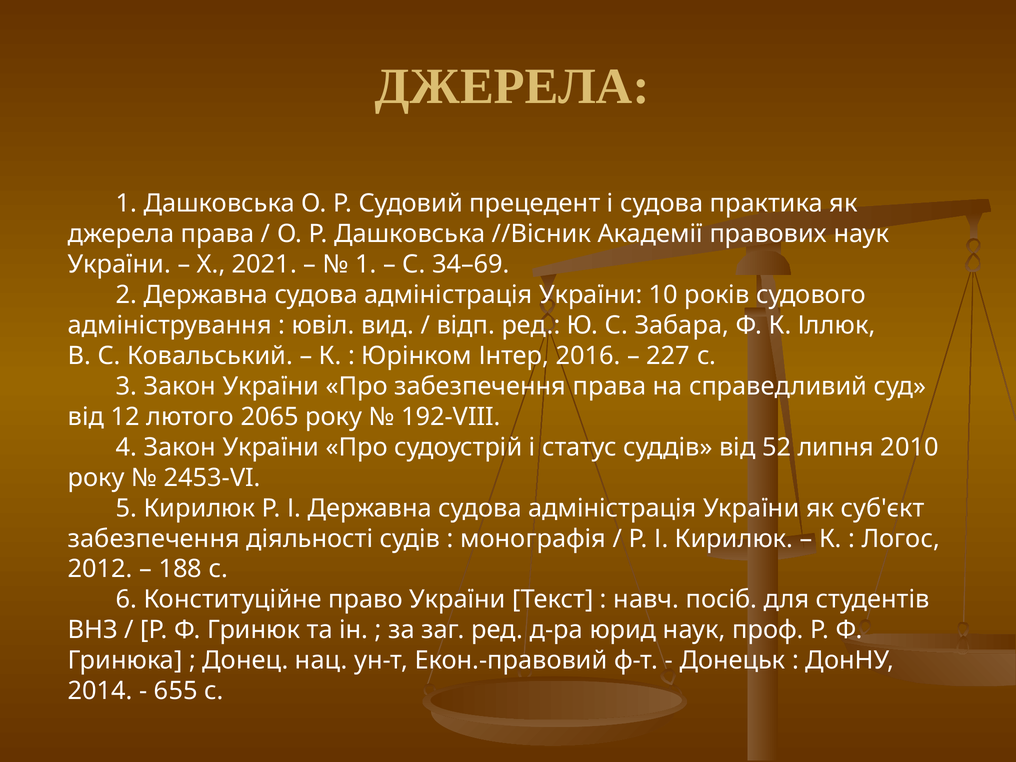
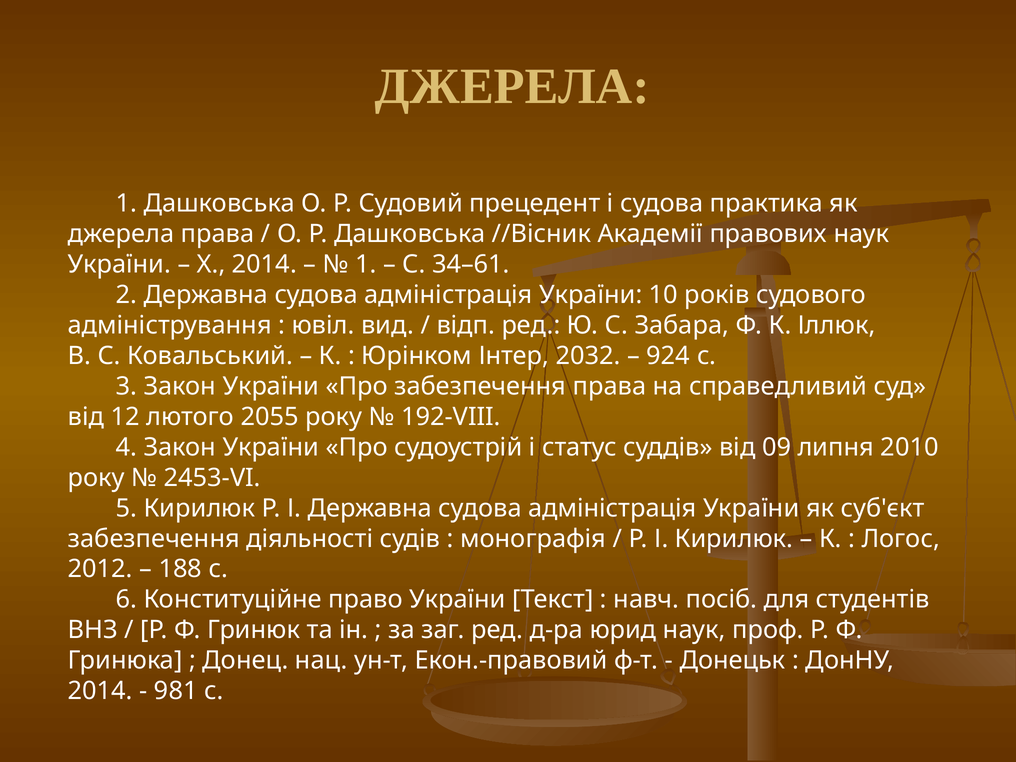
Х 2021: 2021 -> 2014
34–69: 34–69 -> 34–61
2016: 2016 -> 2032
227: 227 -> 924
2065: 2065 -> 2055
52: 52 -> 09
655: 655 -> 981
